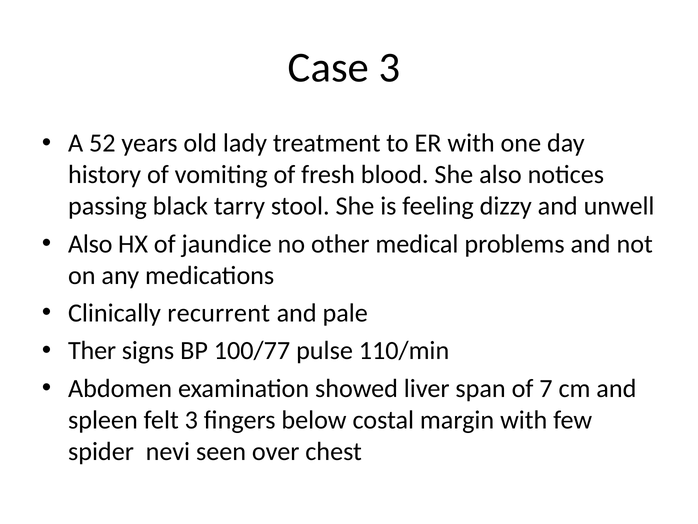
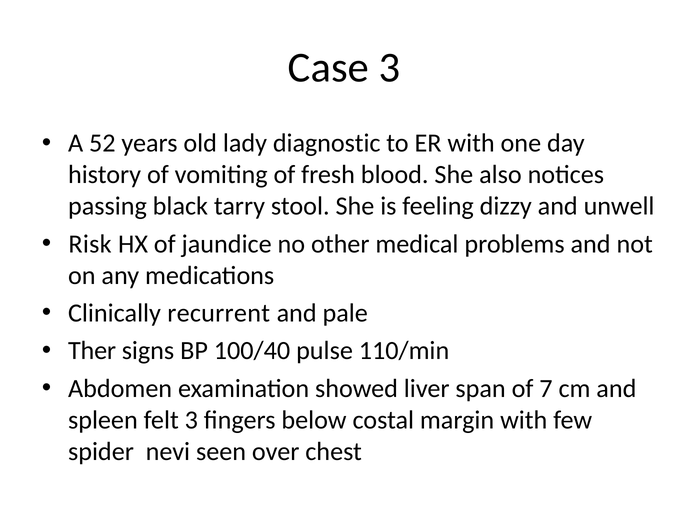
treatment: treatment -> diagnostic
Also at (90, 244): Also -> Risk
100/77: 100/77 -> 100/40
